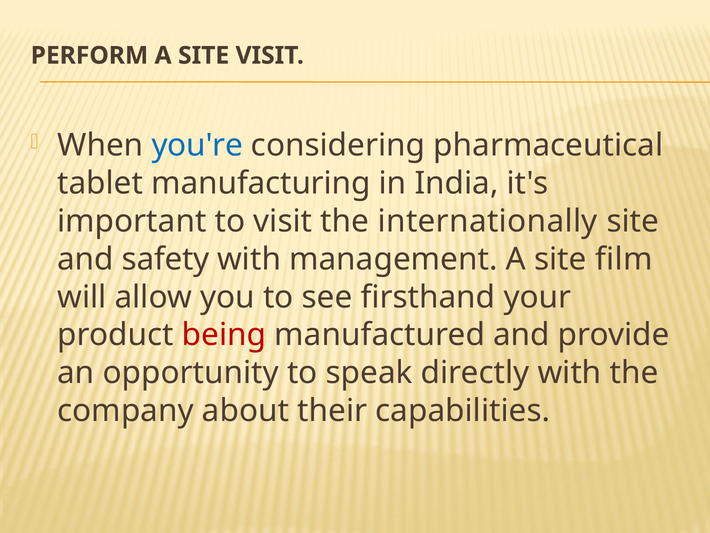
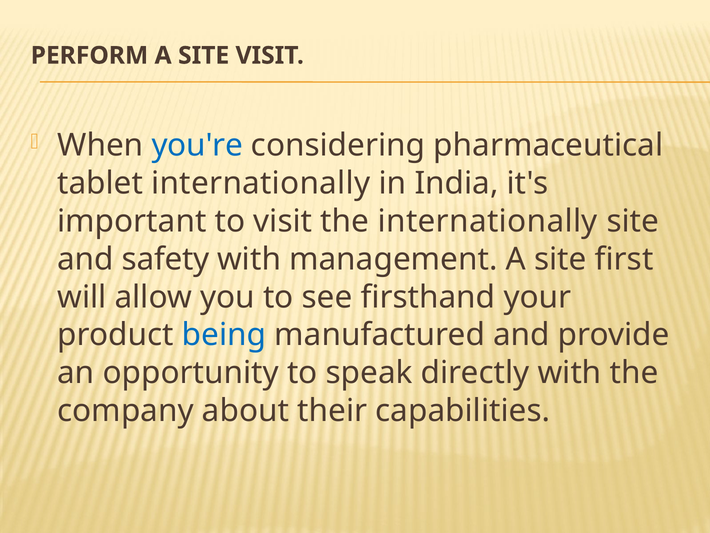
tablet manufacturing: manufacturing -> internationally
film: film -> first
being colour: red -> blue
